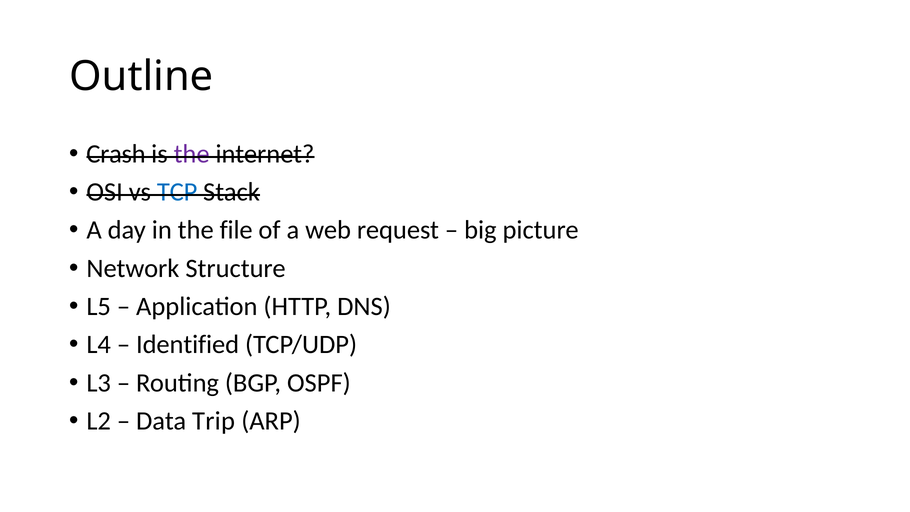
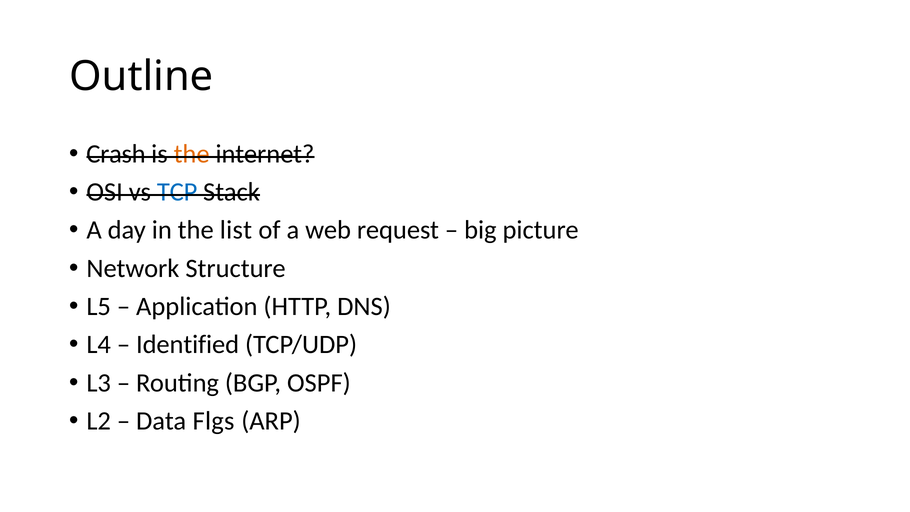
the at (192, 154) colour: purple -> orange
file: file -> list
Trip: Trip -> Flgs
